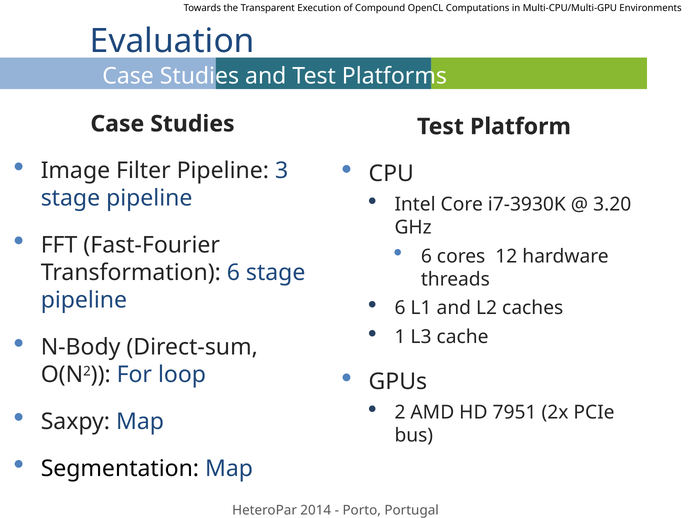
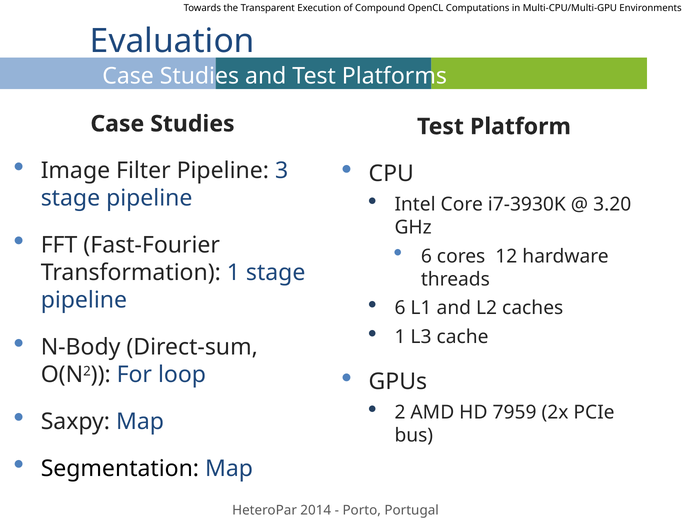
Transformation 6: 6 -> 1
7951: 7951 -> 7959
